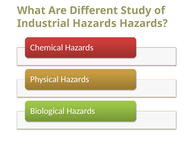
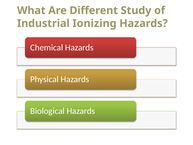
Industrial Hazards: Hazards -> Ionizing
